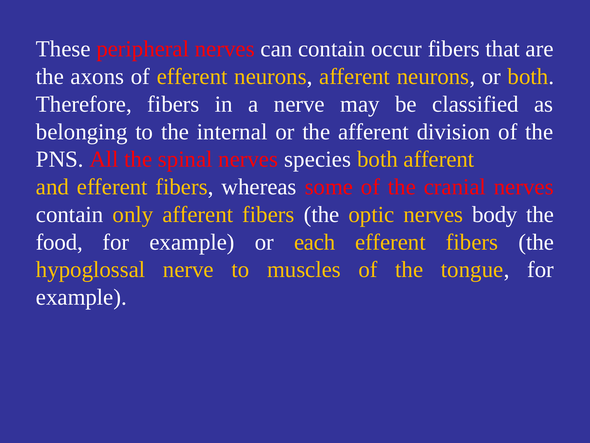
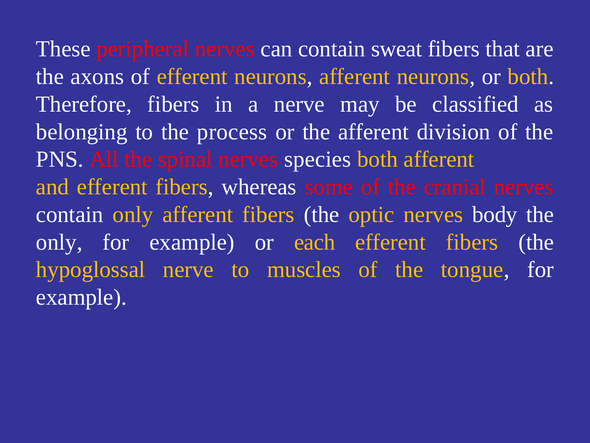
occur: occur -> sweat
internal: internal -> process
food at (59, 242): food -> only
